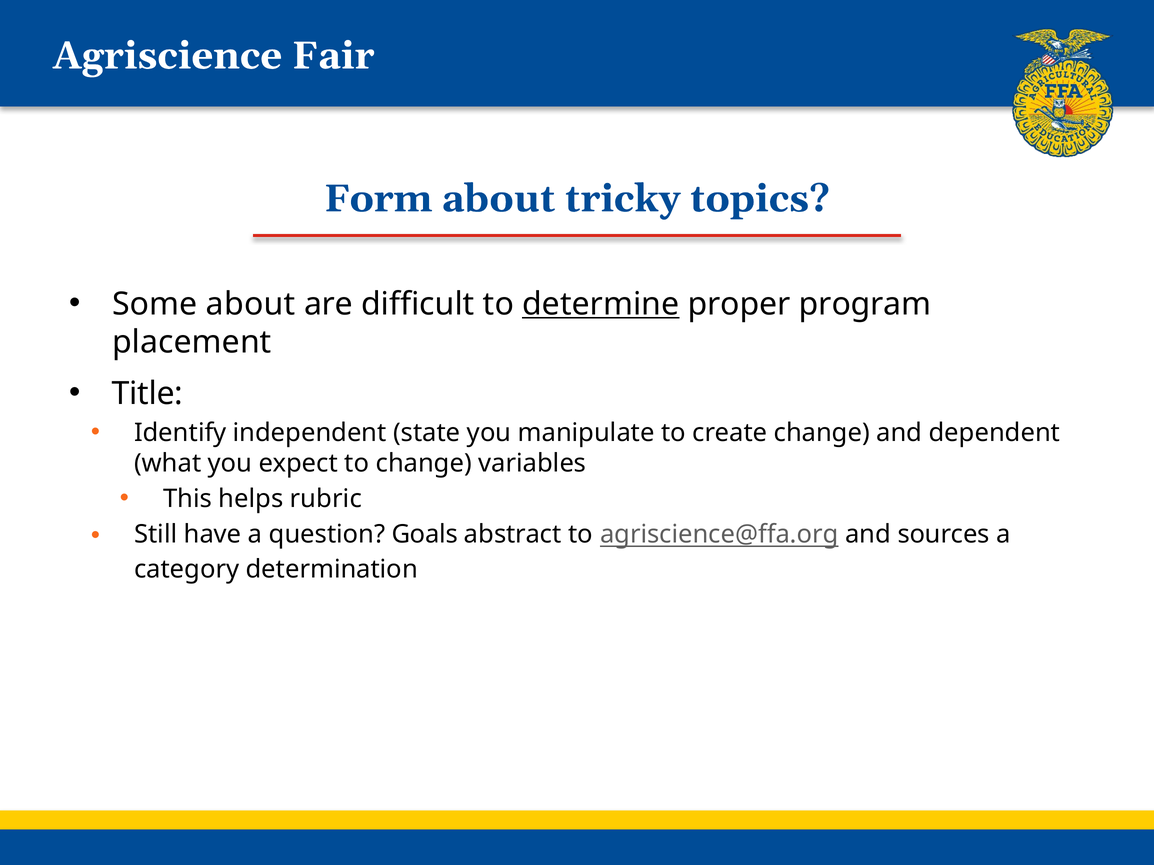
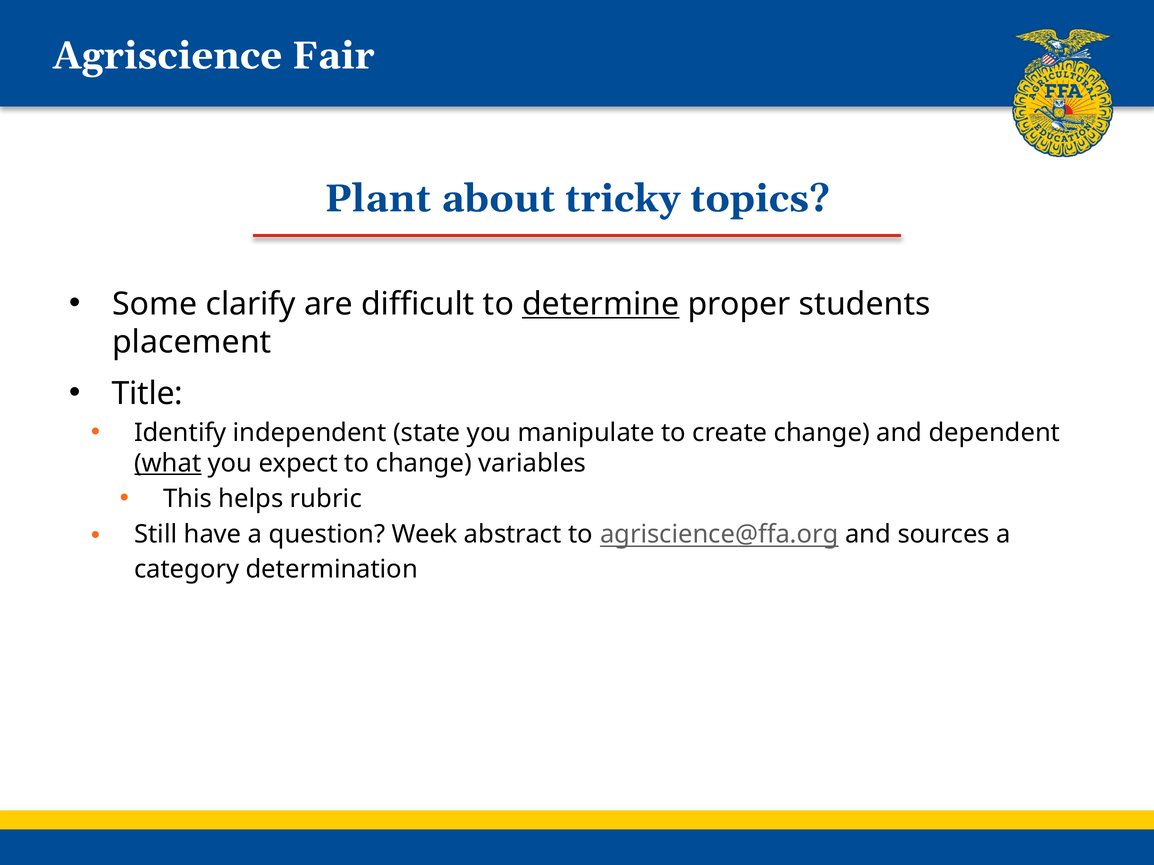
Form: Form -> Plant
Some about: about -> clarify
program: program -> students
what underline: none -> present
Goals: Goals -> Week
